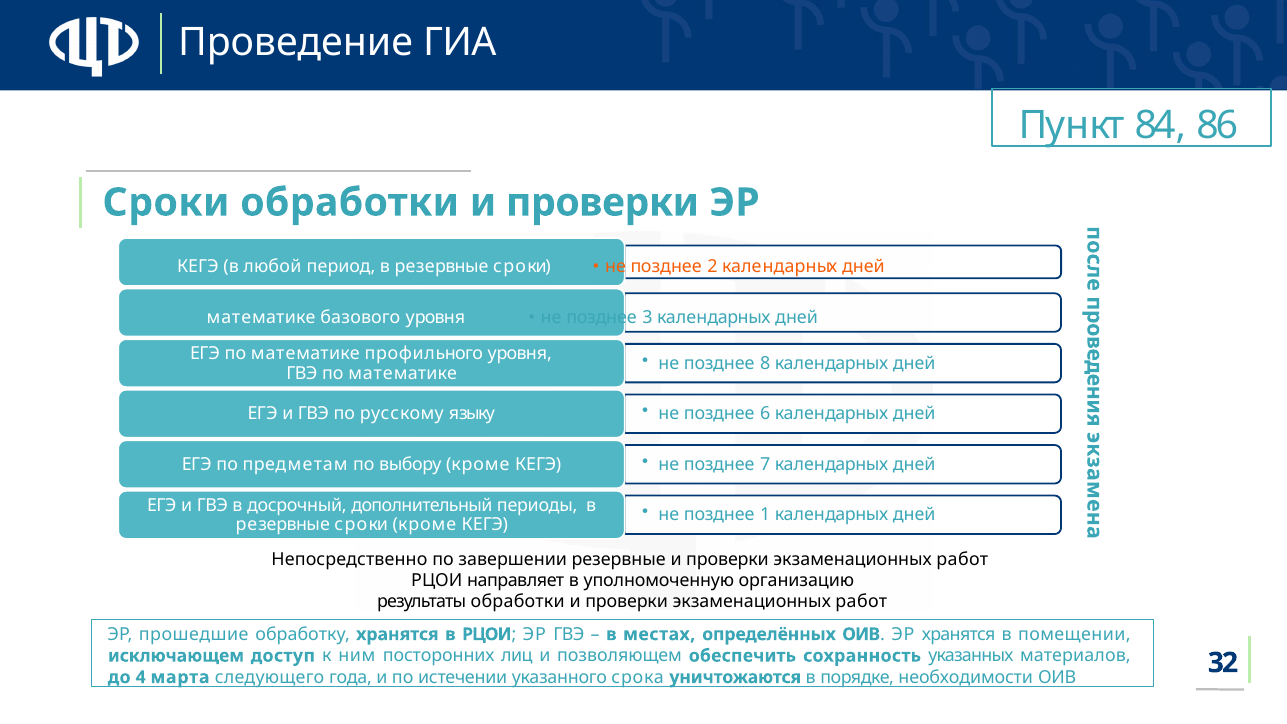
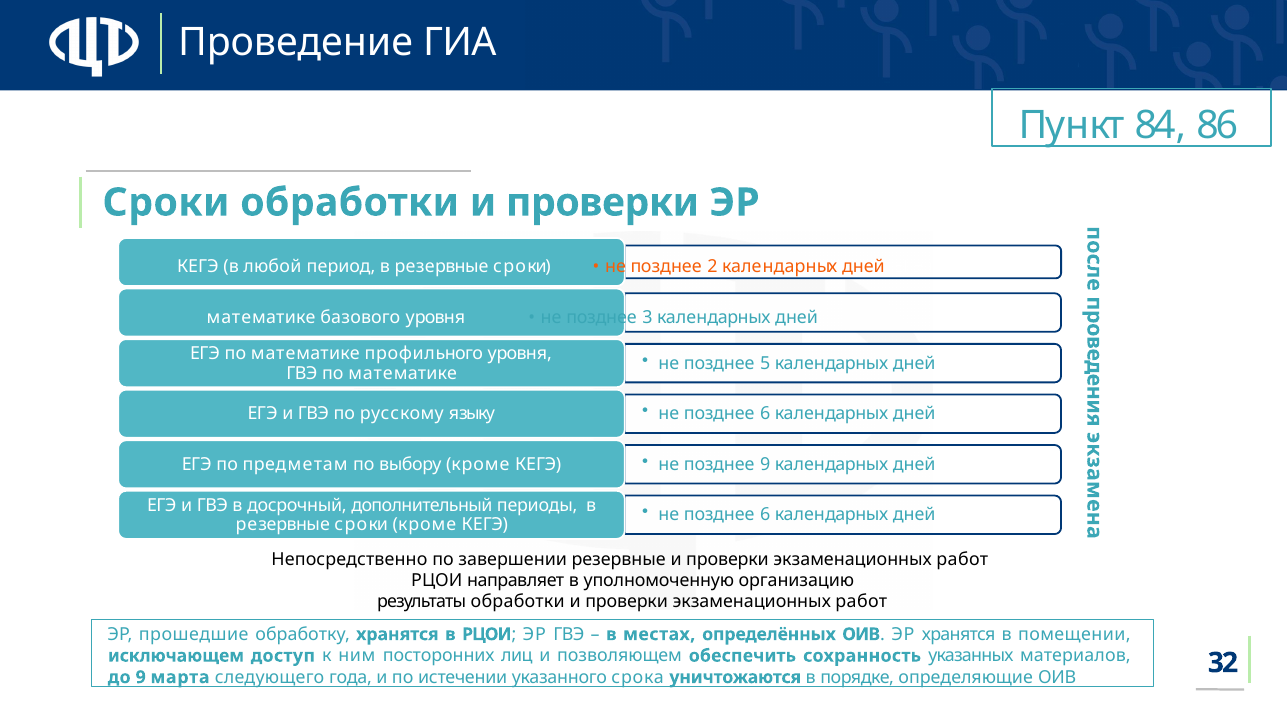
8: 8 -> 5
позднее 7: 7 -> 9
1 at (765, 515): 1 -> 6
до 4: 4 -> 9
необходимости: необходимости -> определяющие
